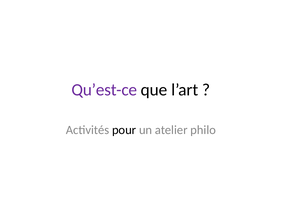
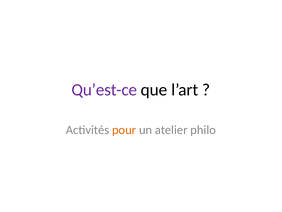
pour colour: black -> orange
